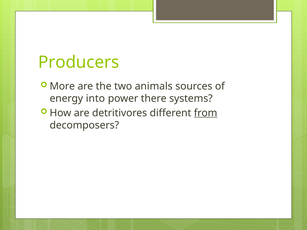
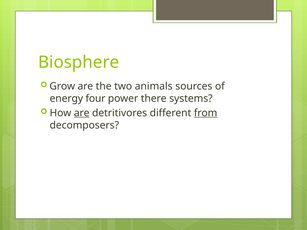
Producers: Producers -> Biosphere
More: More -> Grow
into: into -> four
are at (82, 113) underline: none -> present
